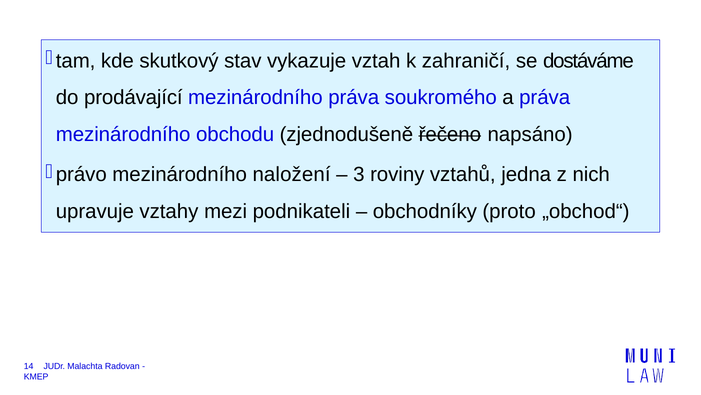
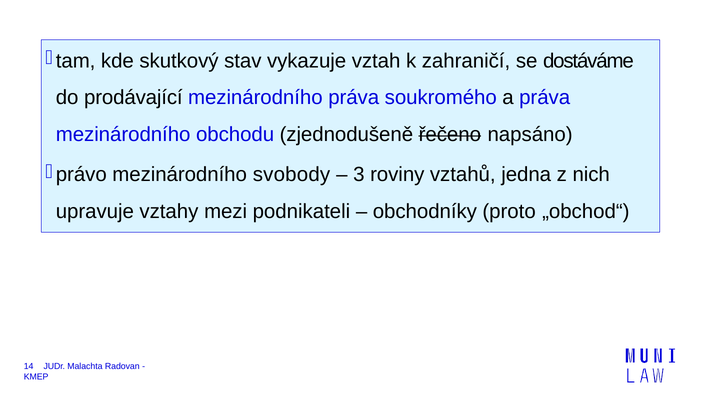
naložení: naložení -> svobody
